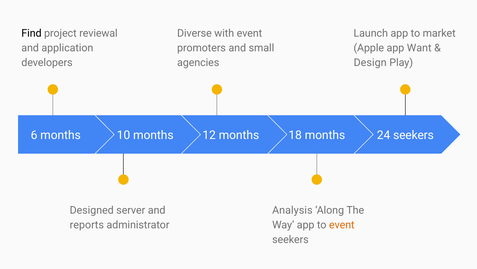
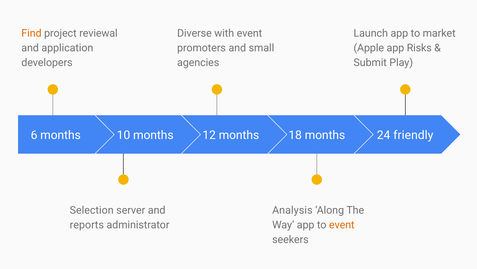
Find colour: black -> orange
Want: Want -> Risks
Design: Design -> Submit
24 seekers: seekers -> friendly
Designed: Designed -> Selection
